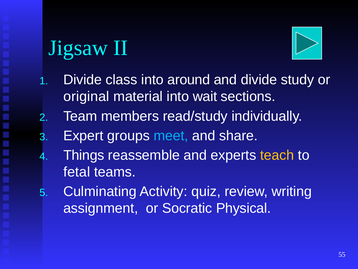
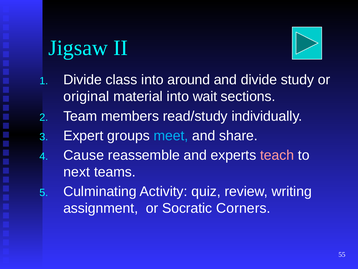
Things: Things -> Cause
teach colour: yellow -> pink
fetal: fetal -> next
Physical: Physical -> Corners
